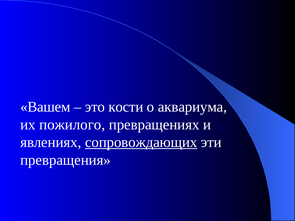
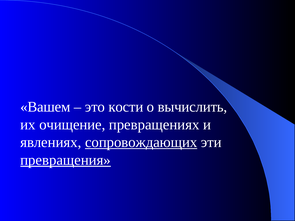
аквариума: аквариума -> вычислить
пожилого: пожилого -> очищение
превращения underline: none -> present
